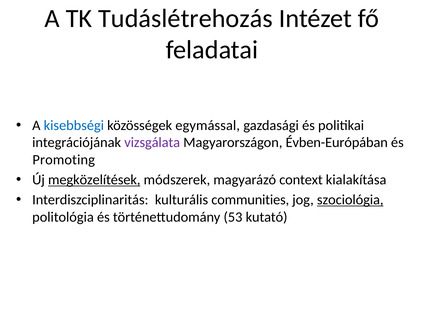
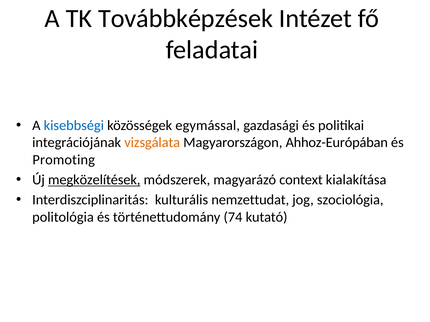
Tudáslétrehozás: Tudáslétrehozás -> Továbbképzések
vizsgálata colour: purple -> orange
Évben-Európában: Évben-Európában -> Ahhoz-Európában
communities: communities -> nemzettudat
szociológia underline: present -> none
53: 53 -> 74
